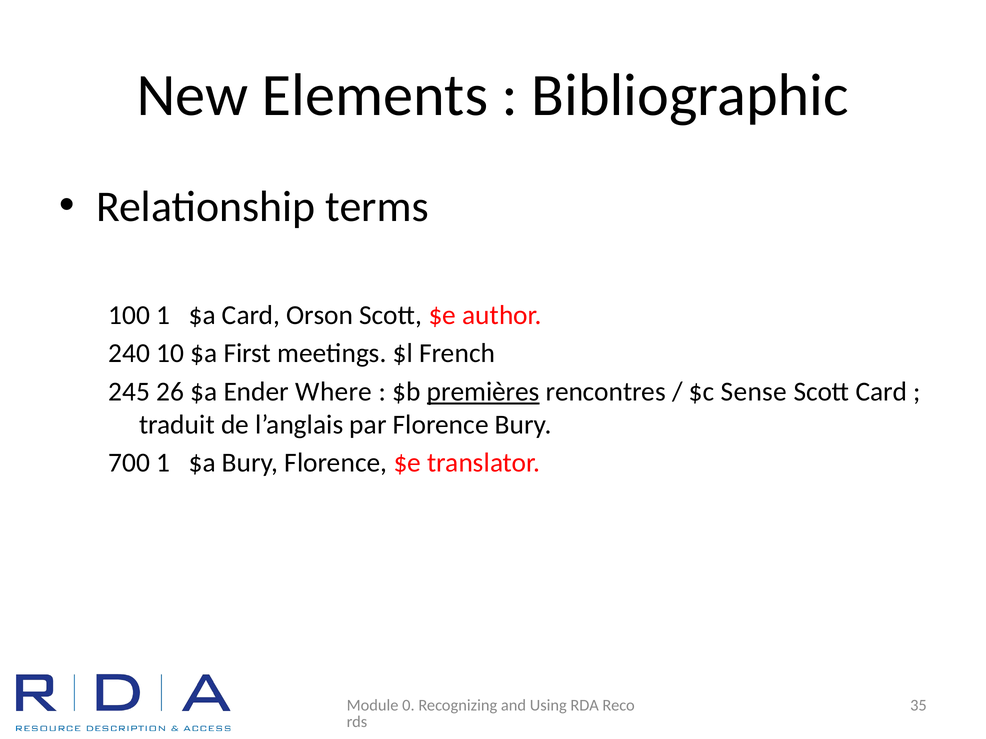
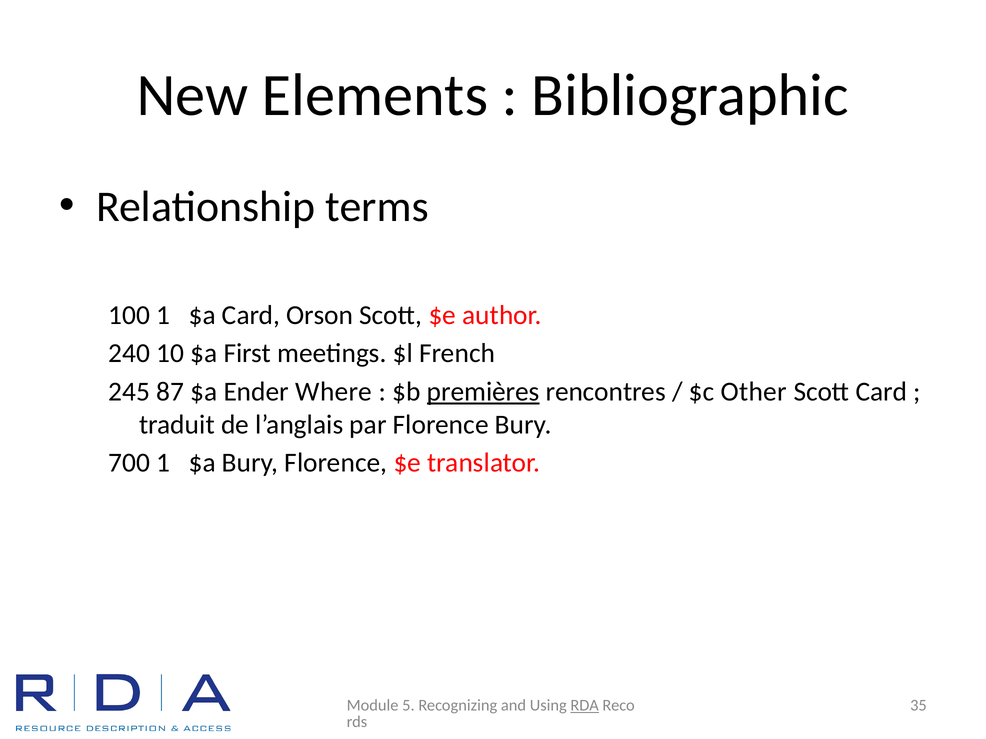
26: 26 -> 87
Sense: Sense -> Other
0: 0 -> 5
RDA underline: none -> present
